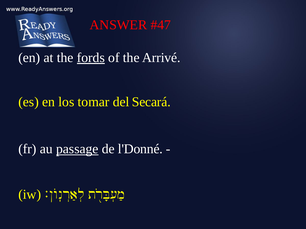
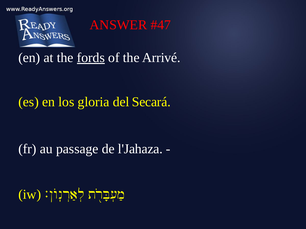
tomar: tomar -> gloria
passage underline: present -> none
l'Donné: l'Donné -> l'Jahaza
